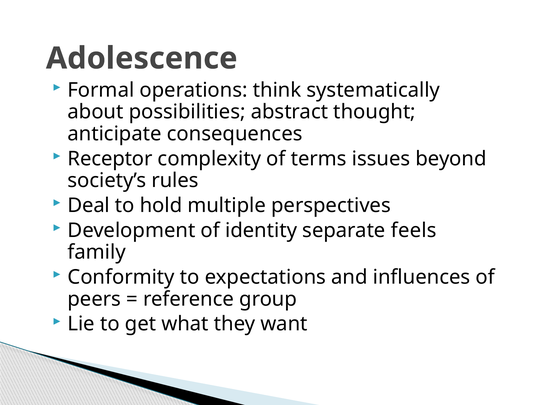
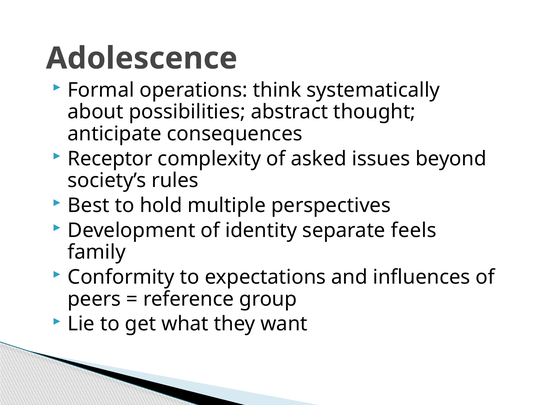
terms: terms -> asked
Deal: Deal -> Best
